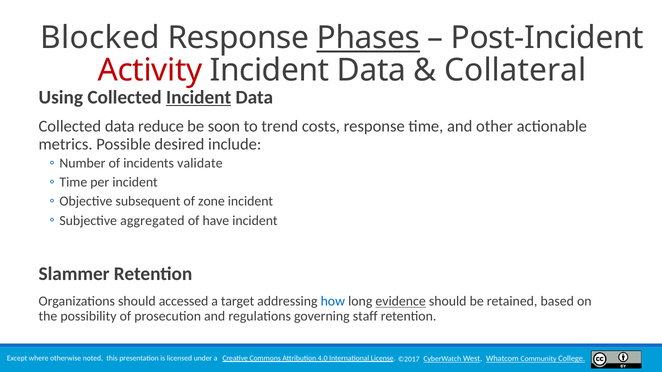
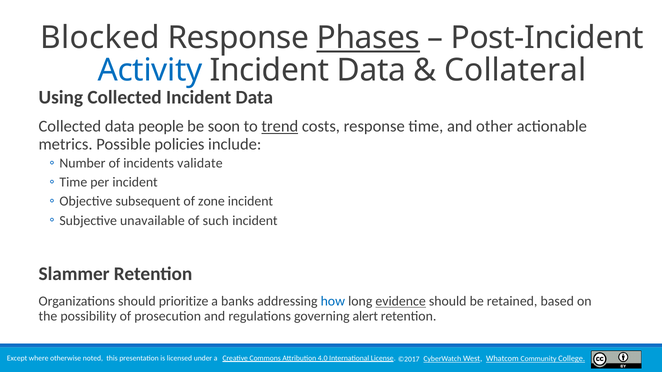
Activity colour: red -> blue
Incident at (199, 97) underline: present -> none
reduce: reduce -> people
trend underline: none -> present
desired: desired -> policies
aggregated: aggregated -> unavailable
have: have -> such
accessed: accessed -> prioritize
target: target -> banks
staff: staff -> alert
